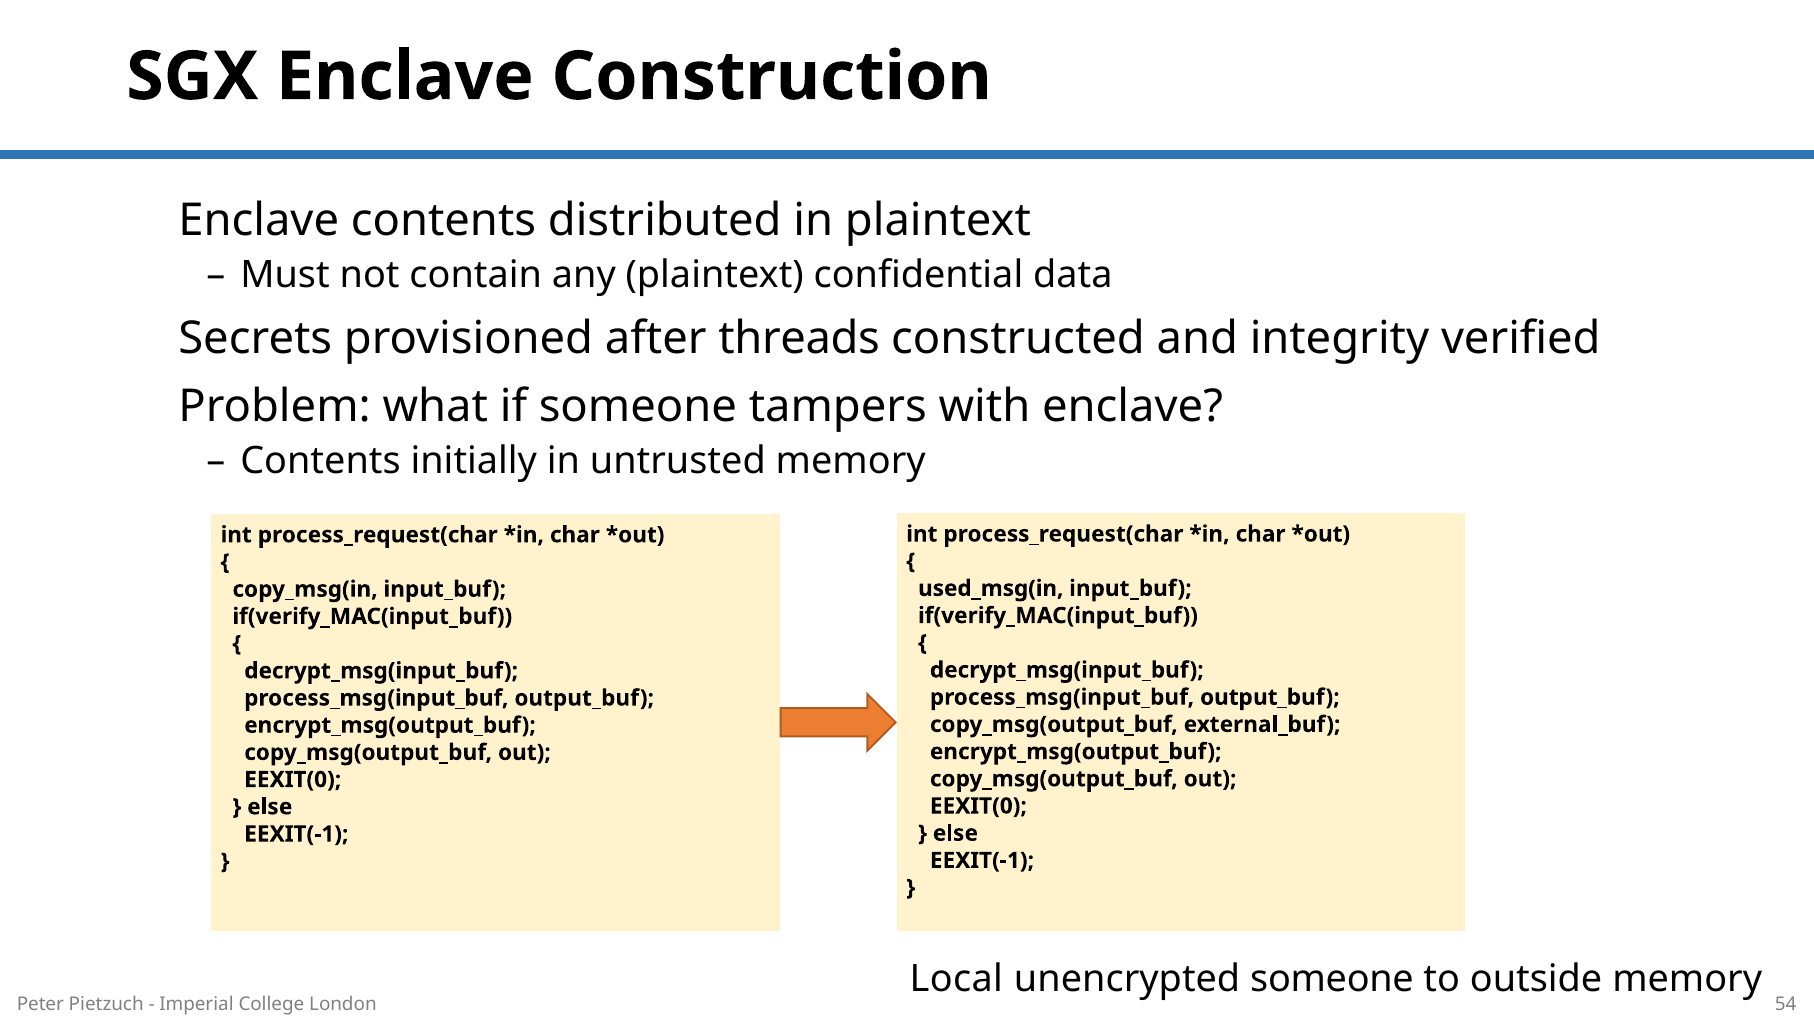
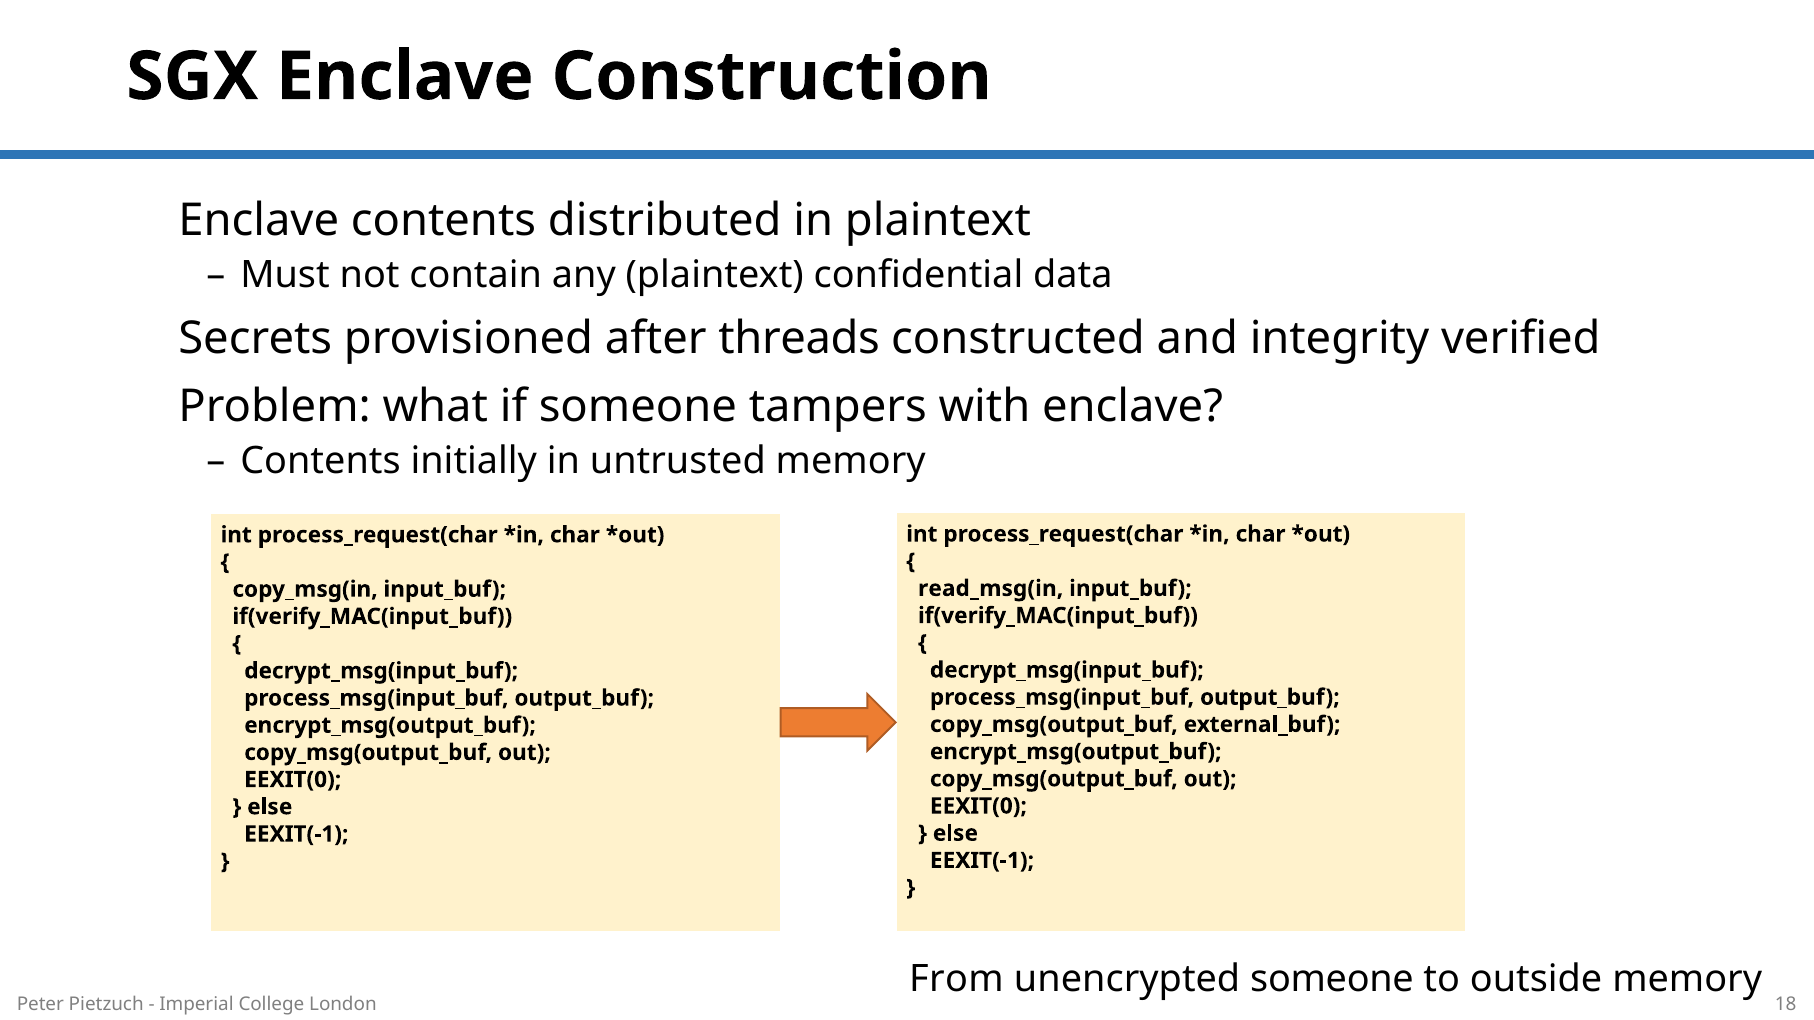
used_msg(in: used_msg(in -> read_msg(in
Local: Local -> From
54: 54 -> 18
